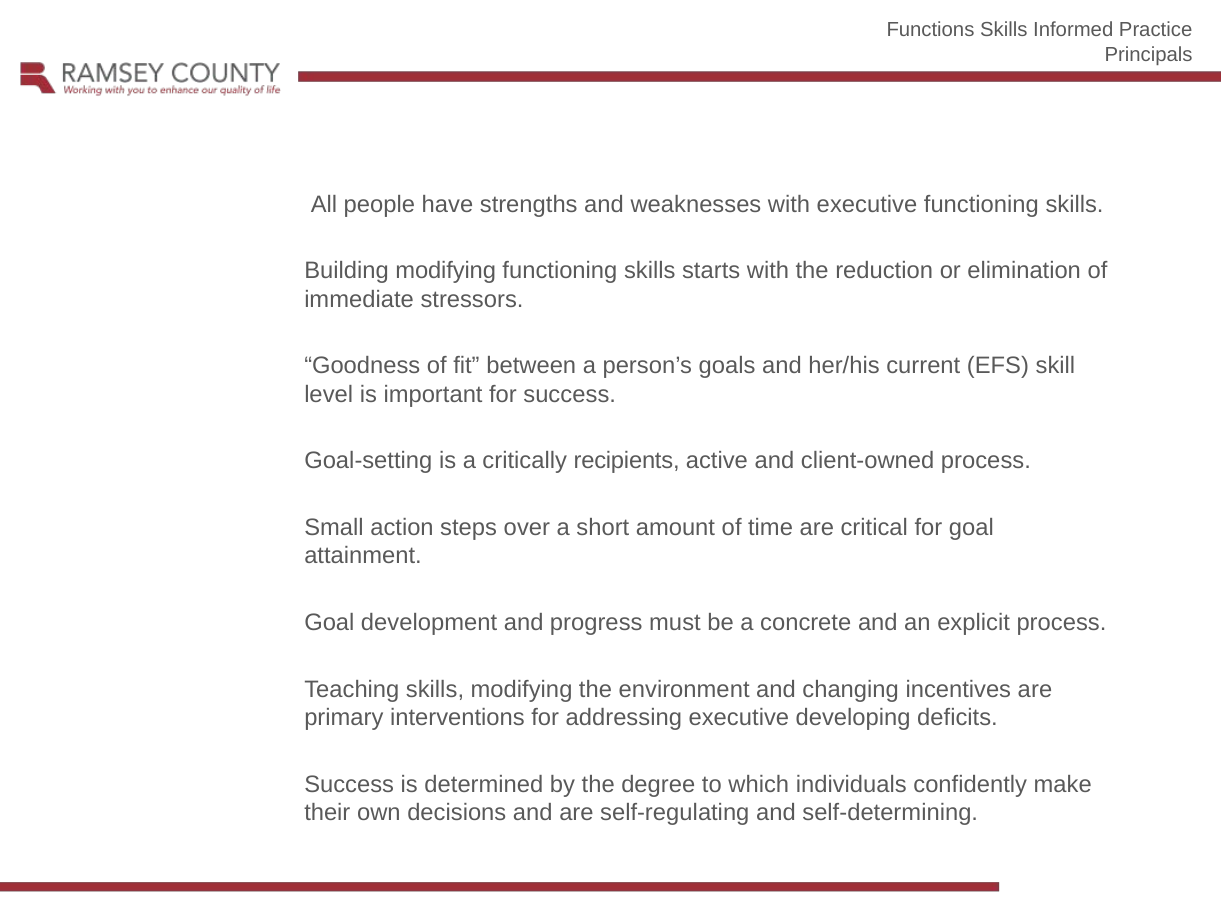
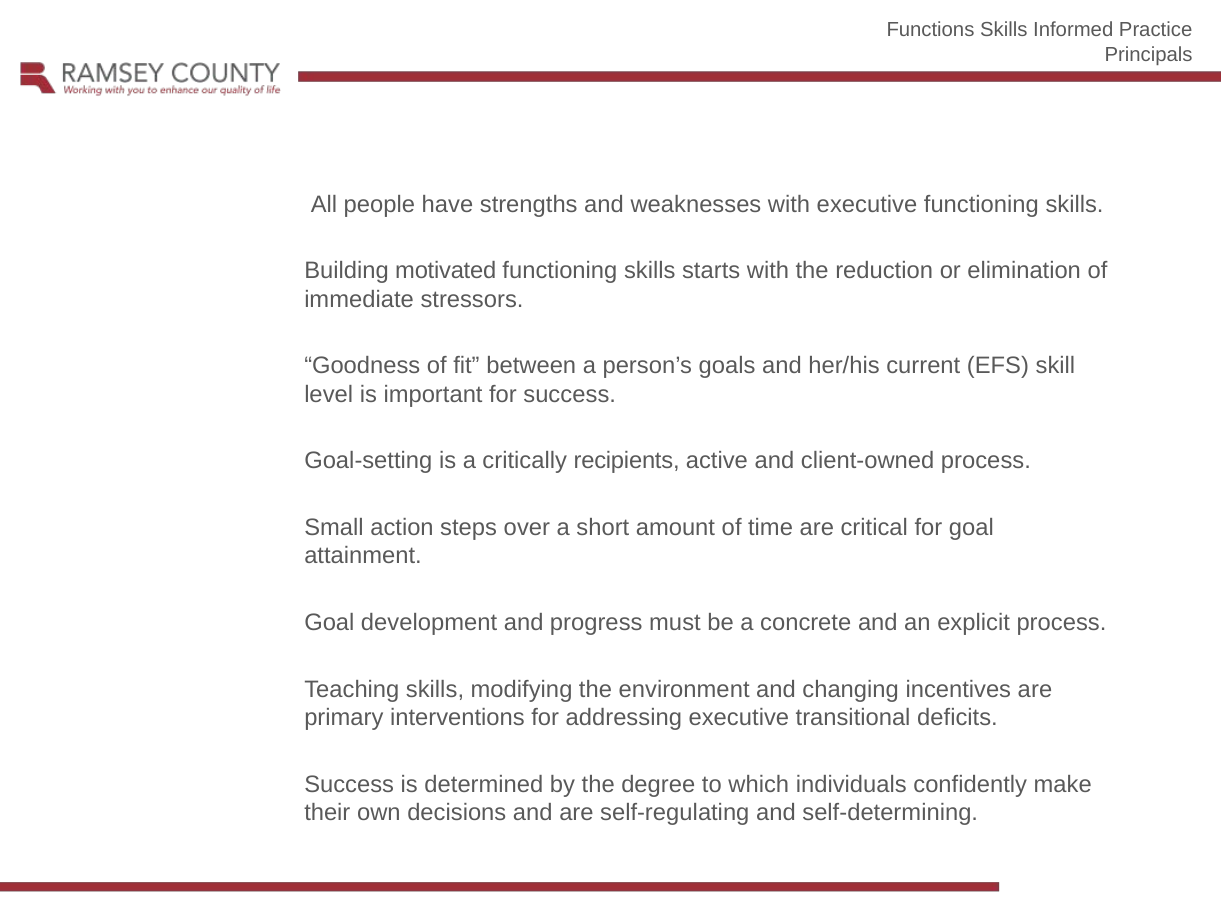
Building modifying: modifying -> motivated
developing: developing -> transitional
